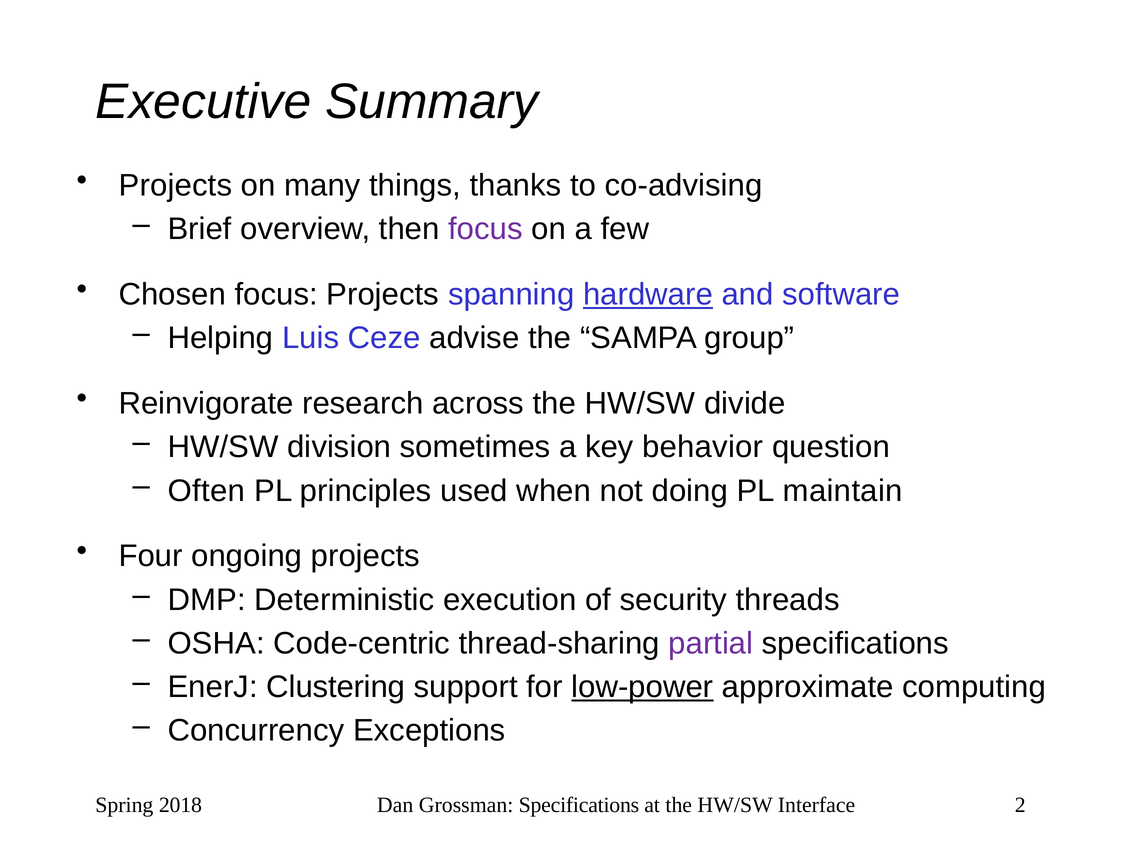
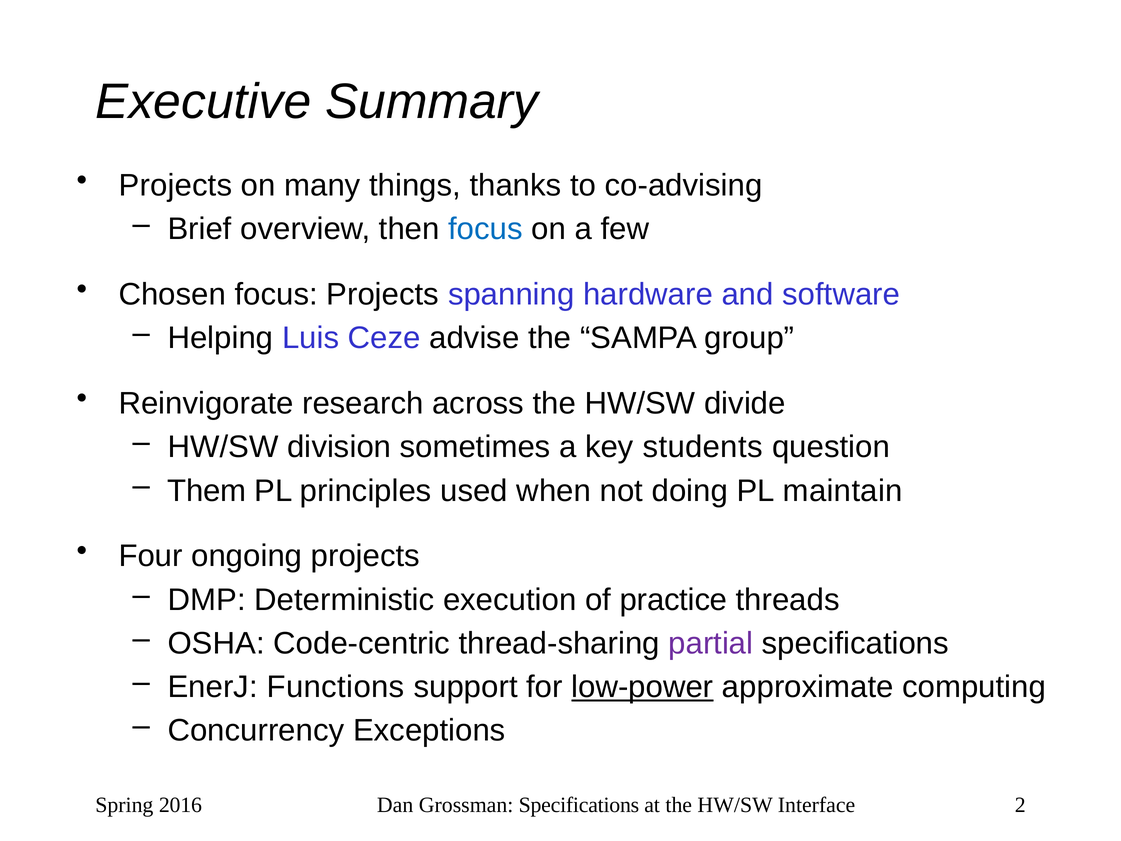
focus at (485, 229) colour: purple -> blue
hardware underline: present -> none
behavior: behavior -> students
Often: Often -> Them
security: security -> practice
Clustering: Clustering -> Functions
2018: 2018 -> 2016
